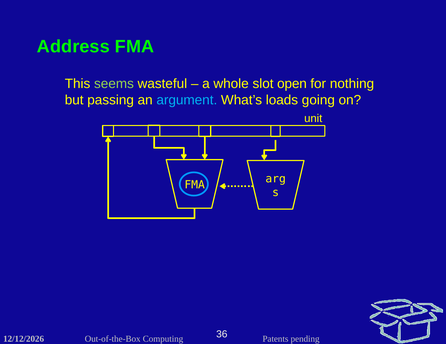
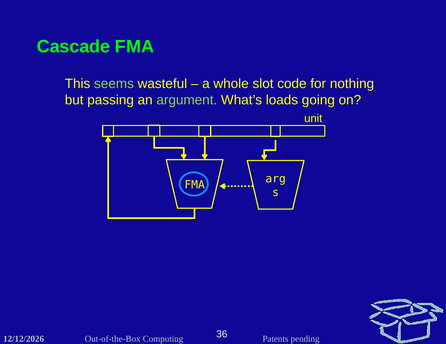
Address: Address -> Cascade
open: open -> code
argument colour: light blue -> light green
